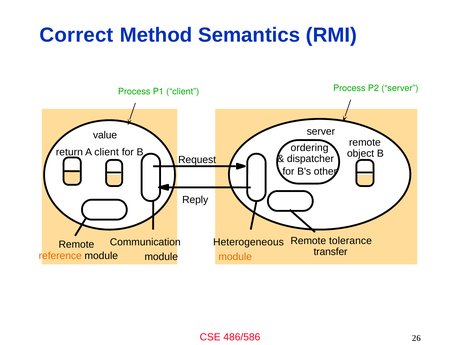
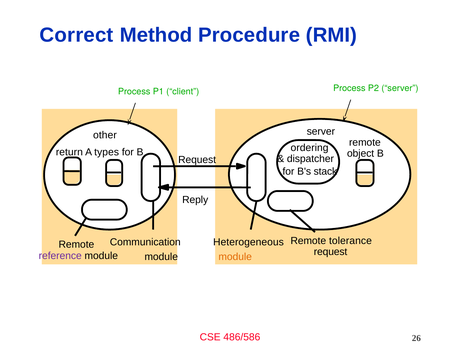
Semantics: Semantics -> Procedure
value: value -> other
client at (107, 152): client -> types
other: other -> stack
reference colour: orange -> purple
module transfer: transfer -> request
